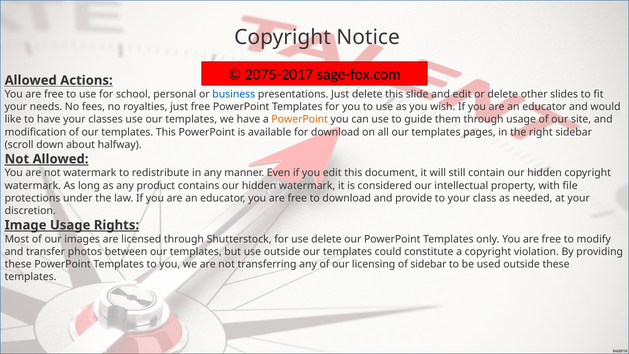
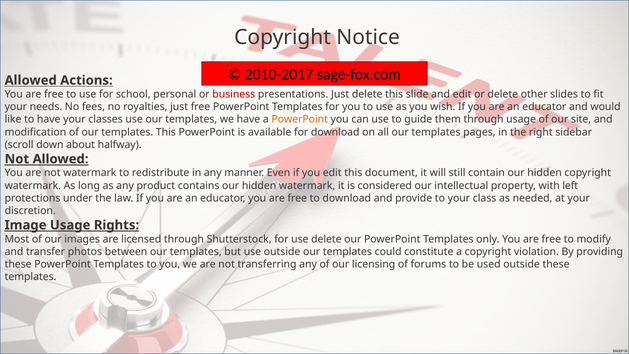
2075-2017: 2075-2017 -> 2010-2017
business colour: blue -> red
file: file -> left
of sidebar: sidebar -> forums
